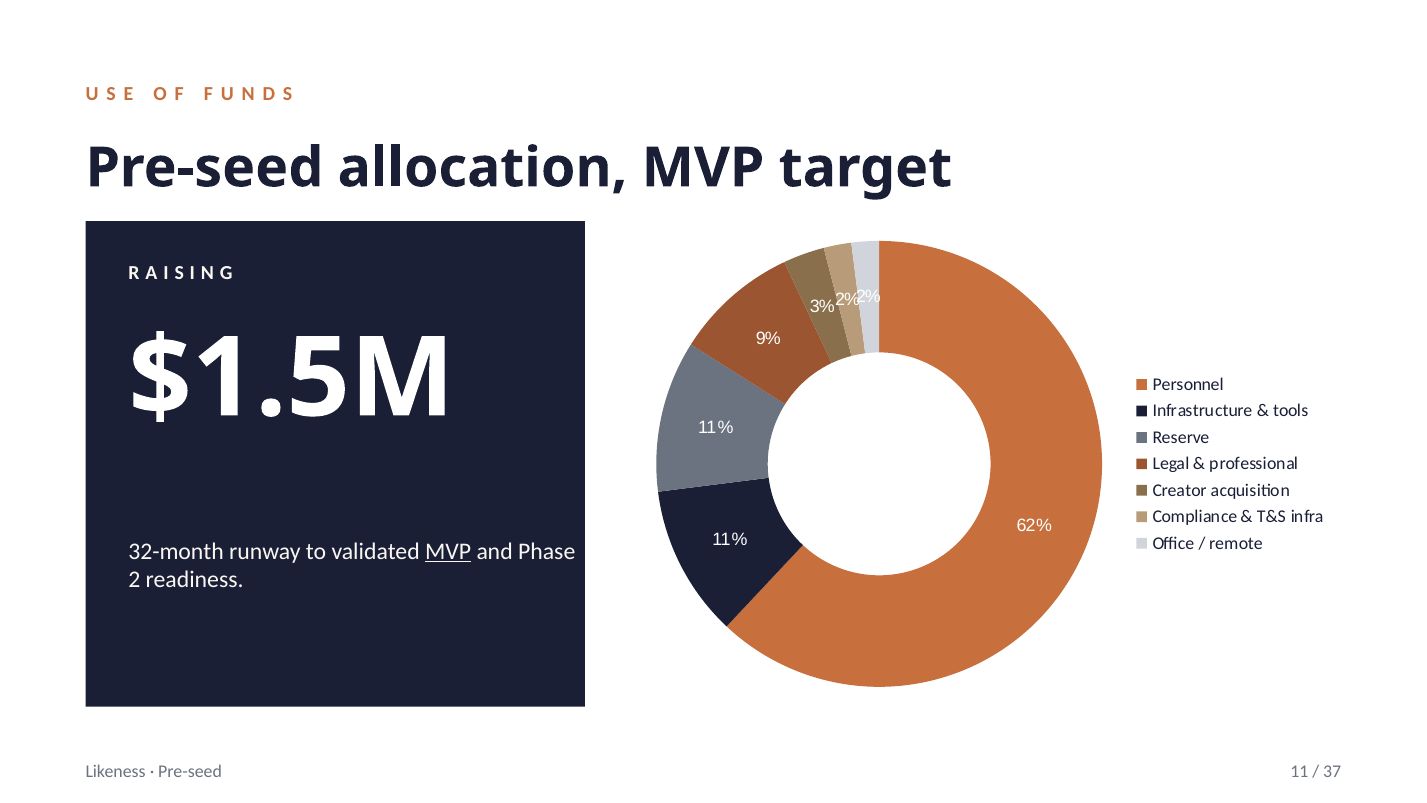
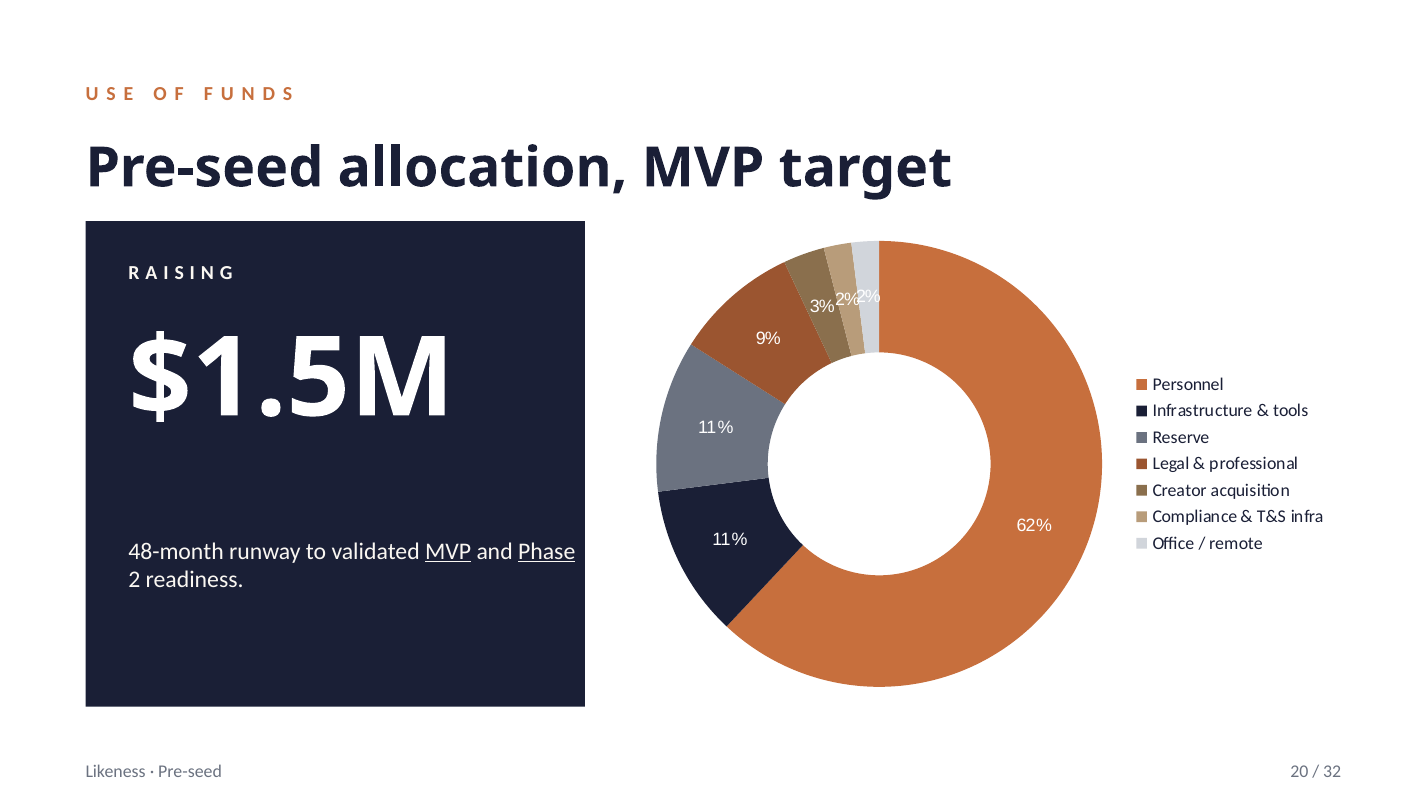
32-month: 32-month -> 48-month
Phase underline: none -> present
11: 11 -> 20
37: 37 -> 32
